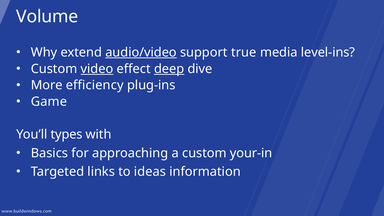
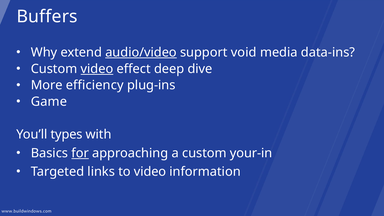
Volume: Volume -> Buffers
true: true -> void
level-ins: level-ins -> data-ins
deep underline: present -> none
for underline: none -> present
to ideas: ideas -> video
